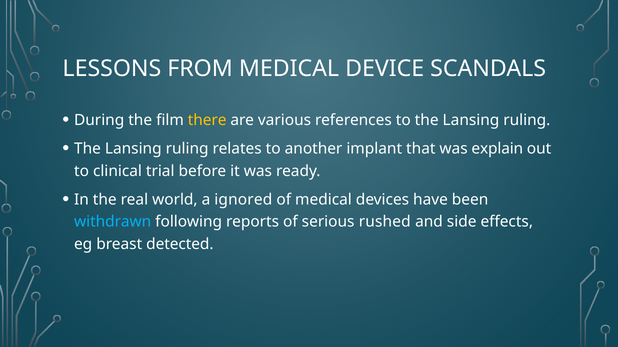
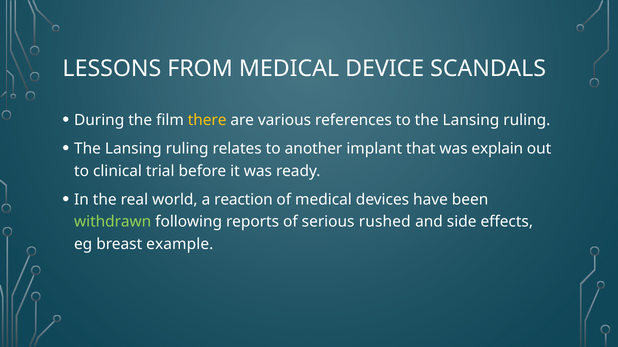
ignored: ignored -> reaction
withdrawn colour: light blue -> light green
detected: detected -> example
